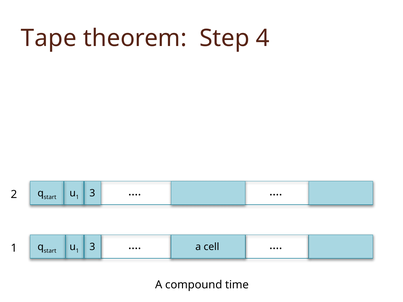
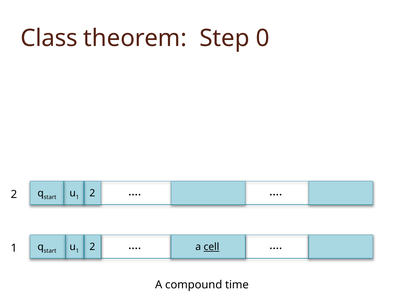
Tape: Tape -> Class
4: 4 -> 0
3 at (92, 193): 3 -> 2
3 at (92, 247): 3 -> 2
cell underline: none -> present
